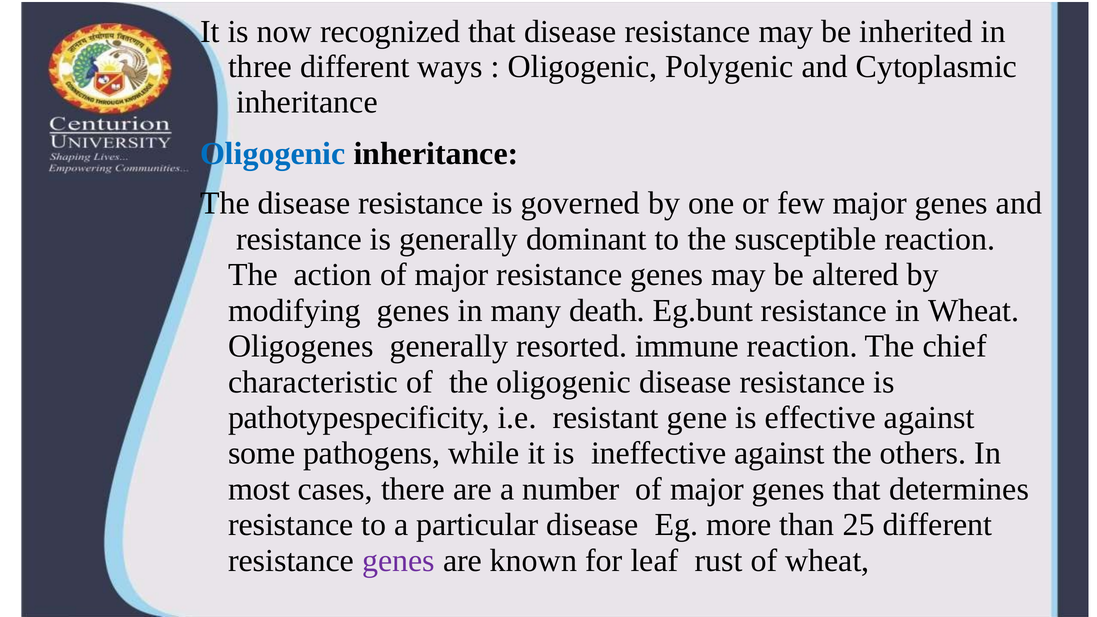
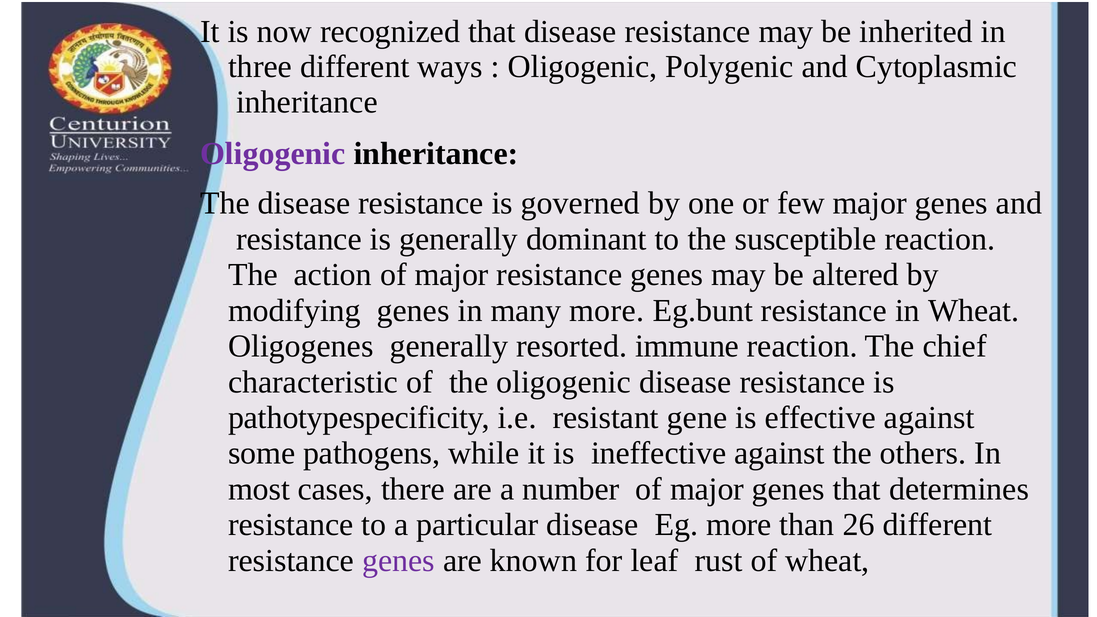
Oligogenic at (273, 154) colour: blue -> purple
many death: death -> more
25: 25 -> 26
